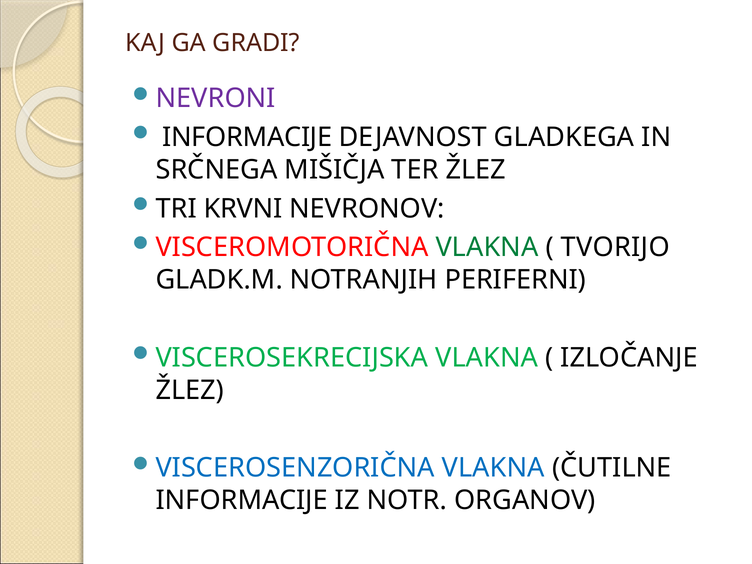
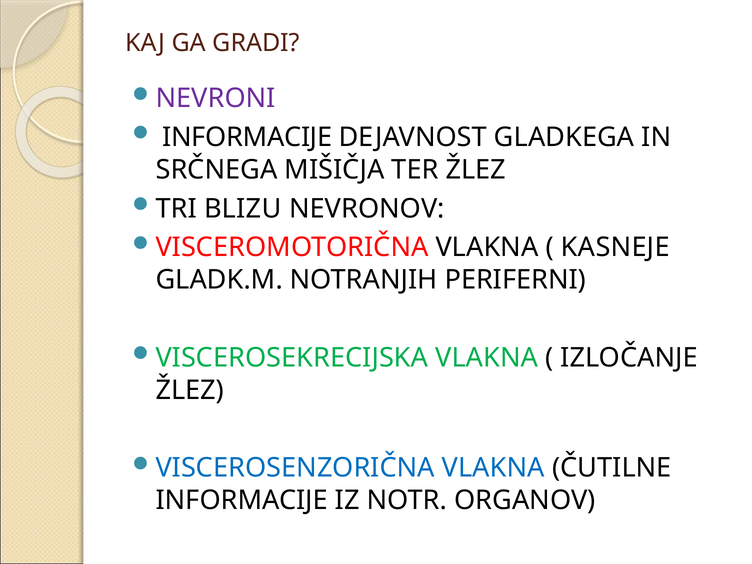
KRVNI: KRVNI -> BLIZU
VLAKNA at (487, 247) colour: green -> black
TVORIJO: TVORIJO -> KASNEJE
